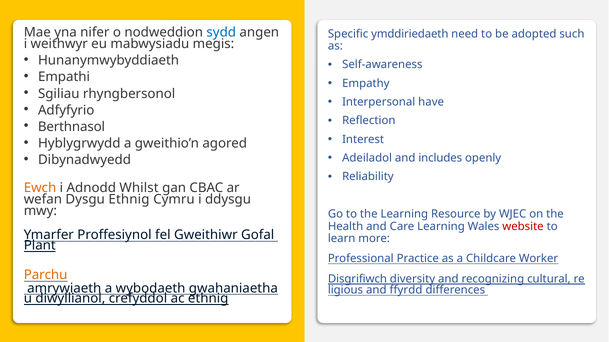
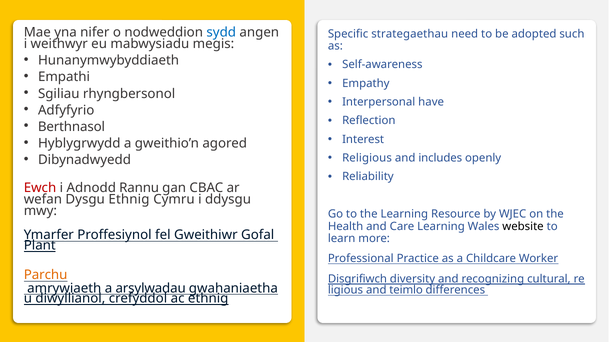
ymddiriedaeth: ymddiriedaeth -> strategaethau
Adeiladol: Adeiladol -> Religious
Ewch colour: orange -> red
Whilst: Whilst -> Rannu
website colour: red -> black
wybodaeth: wybodaeth -> arsylwadau
ffyrdd: ffyrdd -> teimlo
